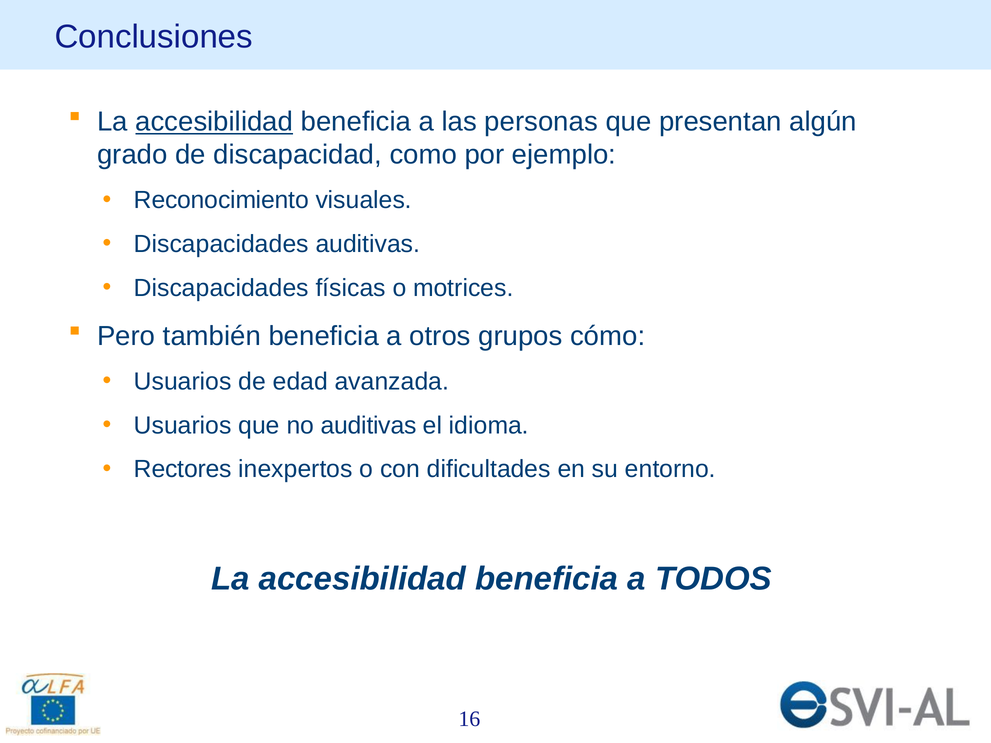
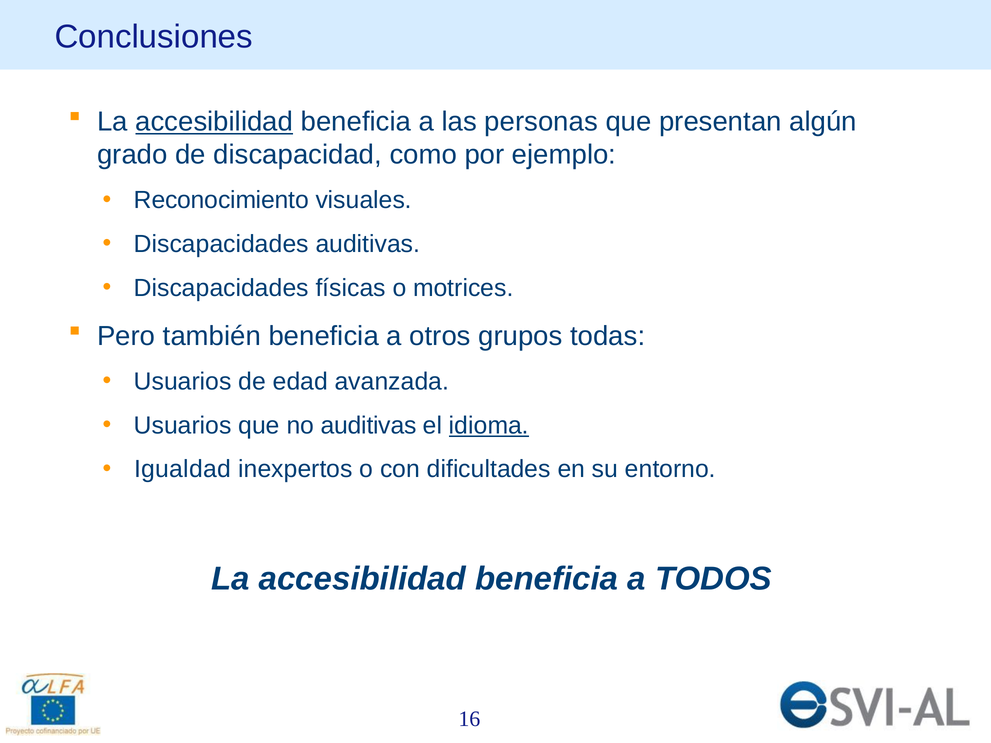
cómo: cómo -> todas
idioma underline: none -> present
Rectores: Rectores -> Igualdad
